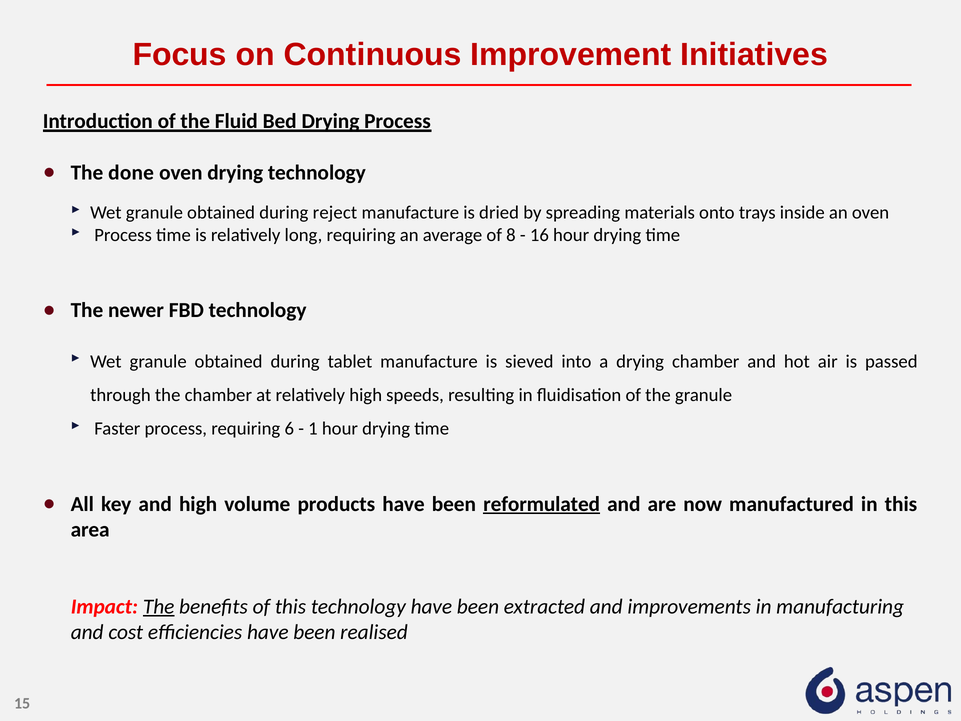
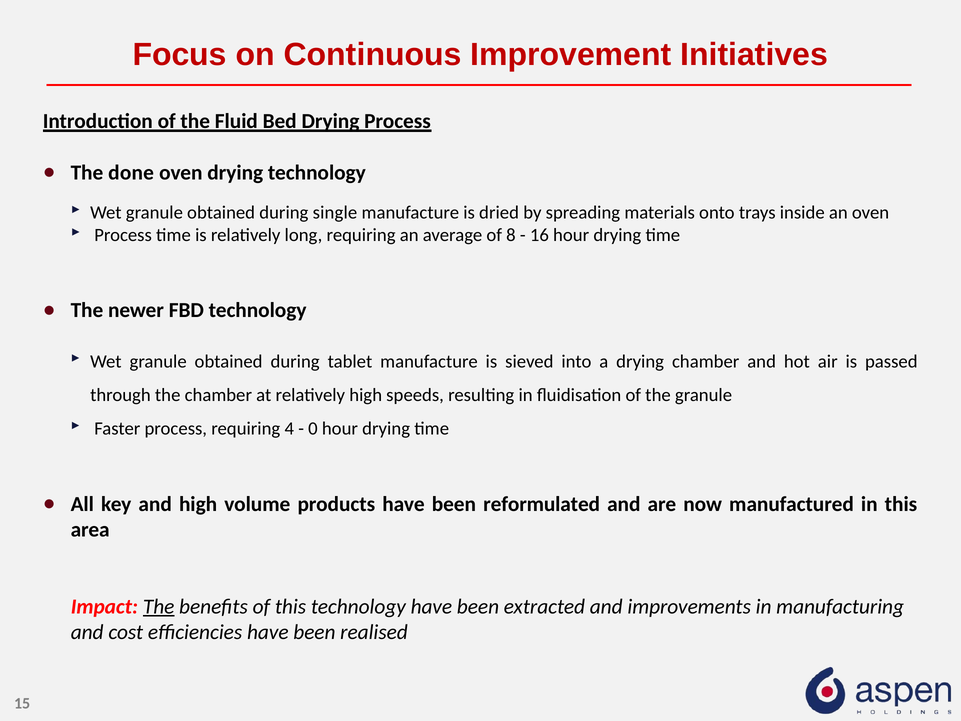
reject: reject -> single
6: 6 -> 4
1: 1 -> 0
reformulated underline: present -> none
